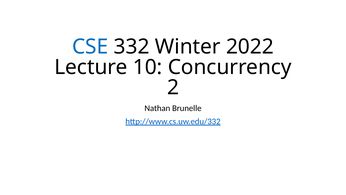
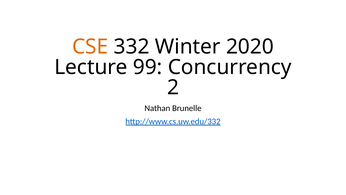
CSE colour: blue -> orange
2022: 2022 -> 2020
10: 10 -> 99
